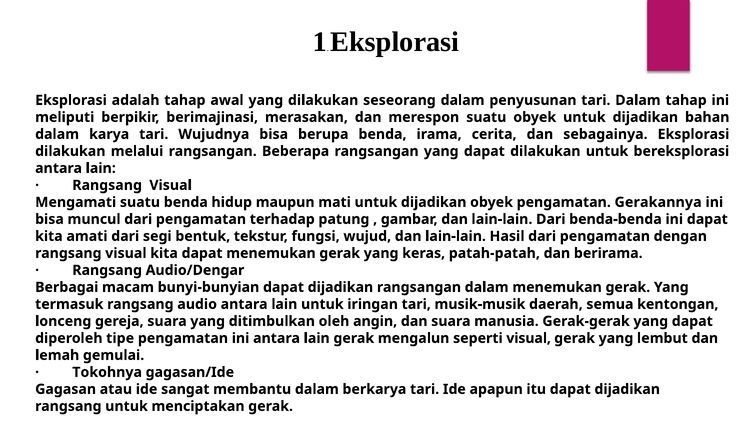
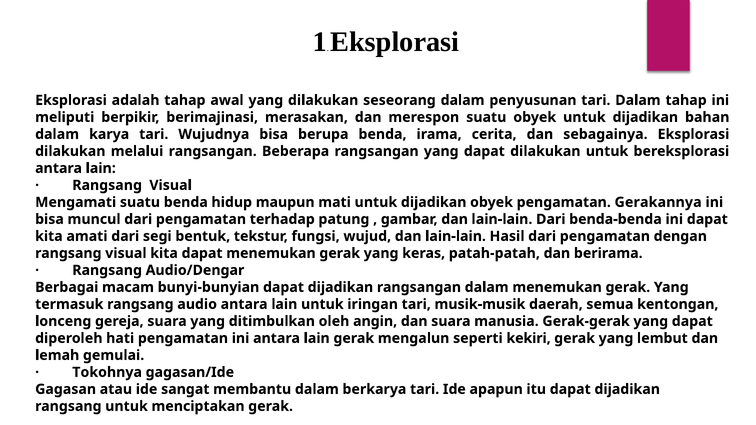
tipe: tipe -> hati
seperti visual: visual -> kekiri
